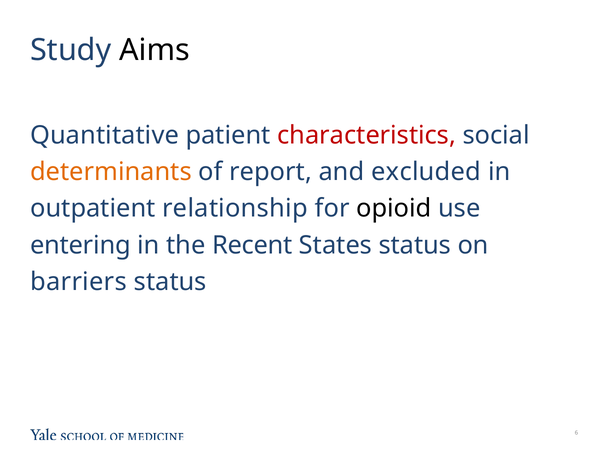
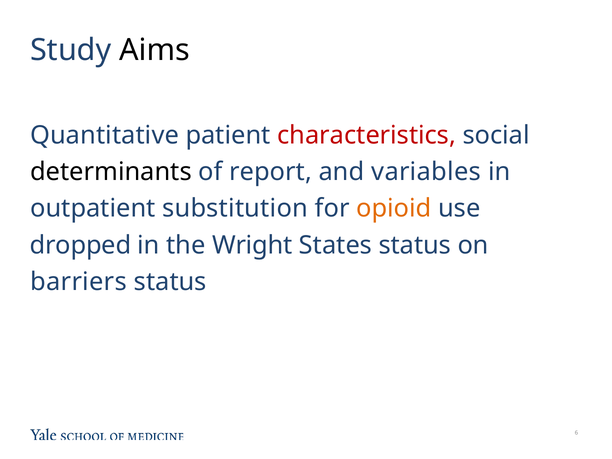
determinants colour: orange -> black
excluded: excluded -> variables
relationship: relationship -> substitution
opioid colour: black -> orange
entering: entering -> dropped
Recent: Recent -> Wright
